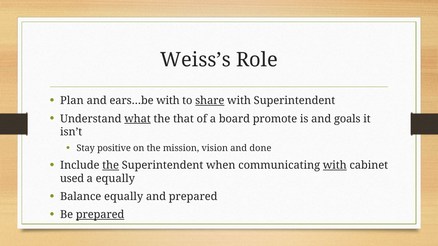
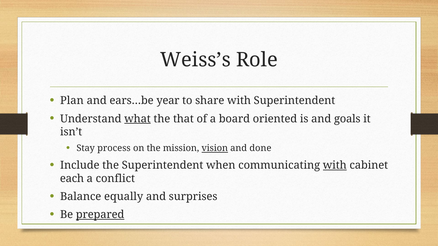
ears…be with: with -> year
share underline: present -> none
promote: promote -> oriented
positive: positive -> process
vision underline: none -> present
the at (111, 166) underline: present -> none
used: used -> each
a equally: equally -> conflict
and prepared: prepared -> surprises
